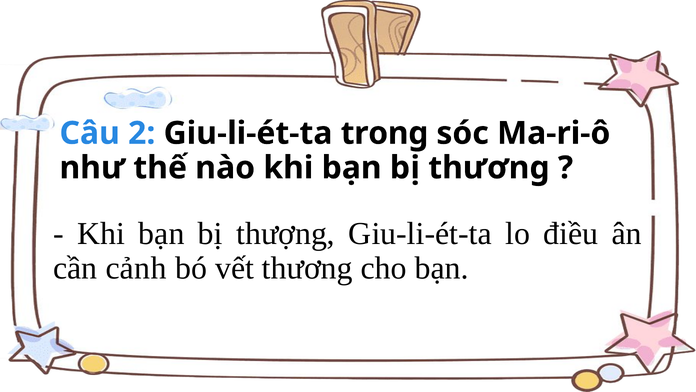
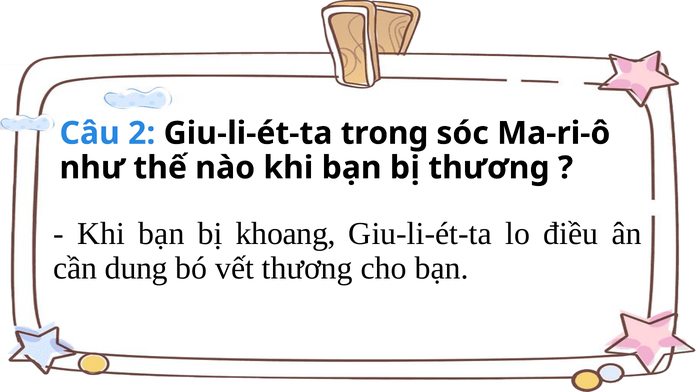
thượng: thượng -> khoang
cảnh: cảnh -> dung
